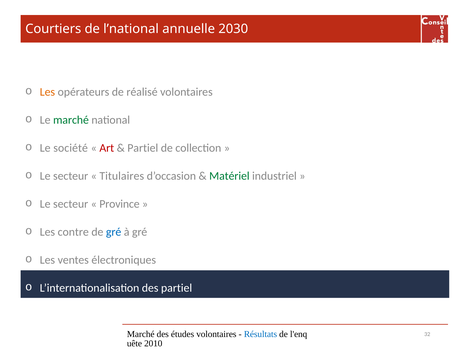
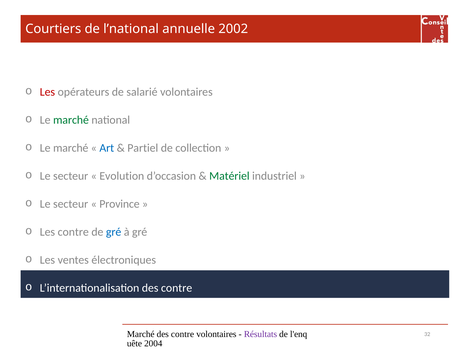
2030: 2030 -> 2002
Les at (47, 92) colour: orange -> red
réalisé: réalisé -> salarié
société at (71, 148): société -> marché
Art colour: red -> blue
Titulaires: Titulaires -> Evolution
L’internationalisation des partiel: partiel -> contre
Marché des études: études -> contre
Résultats colour: blue -> purple
2010: 2010 -> 2004
